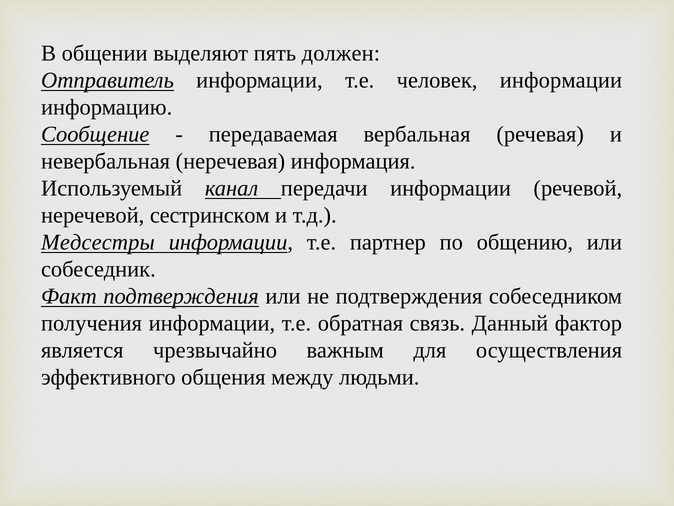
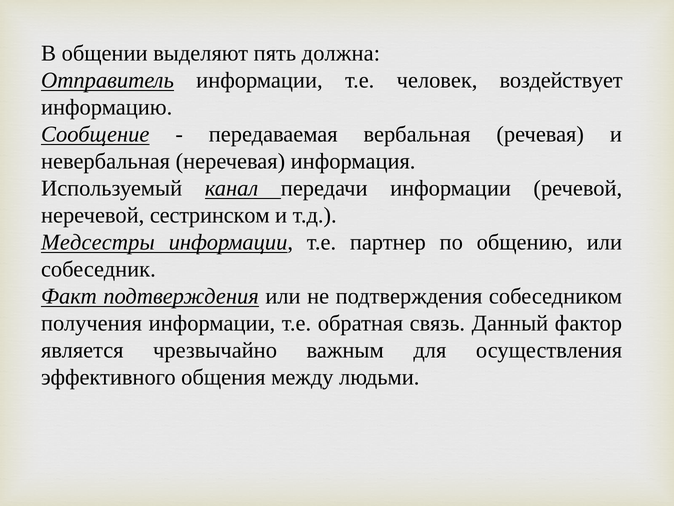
должен: должен -> должна
человек информации: информации -> воздействует
